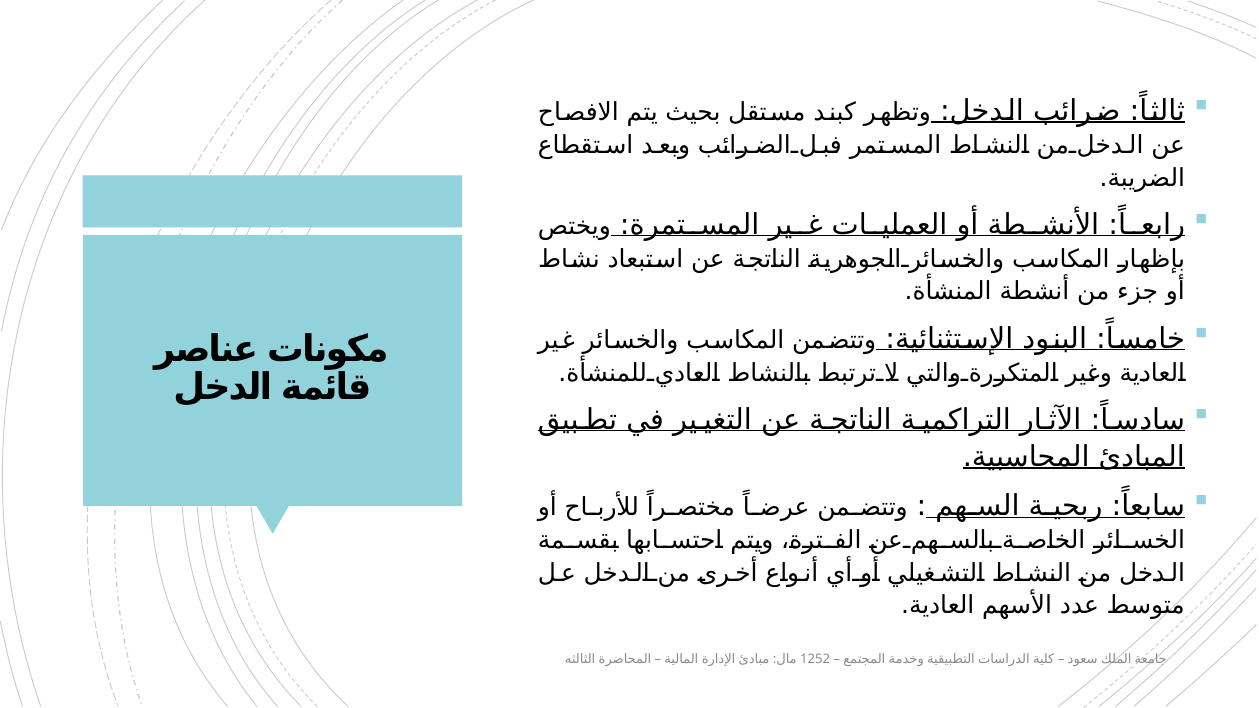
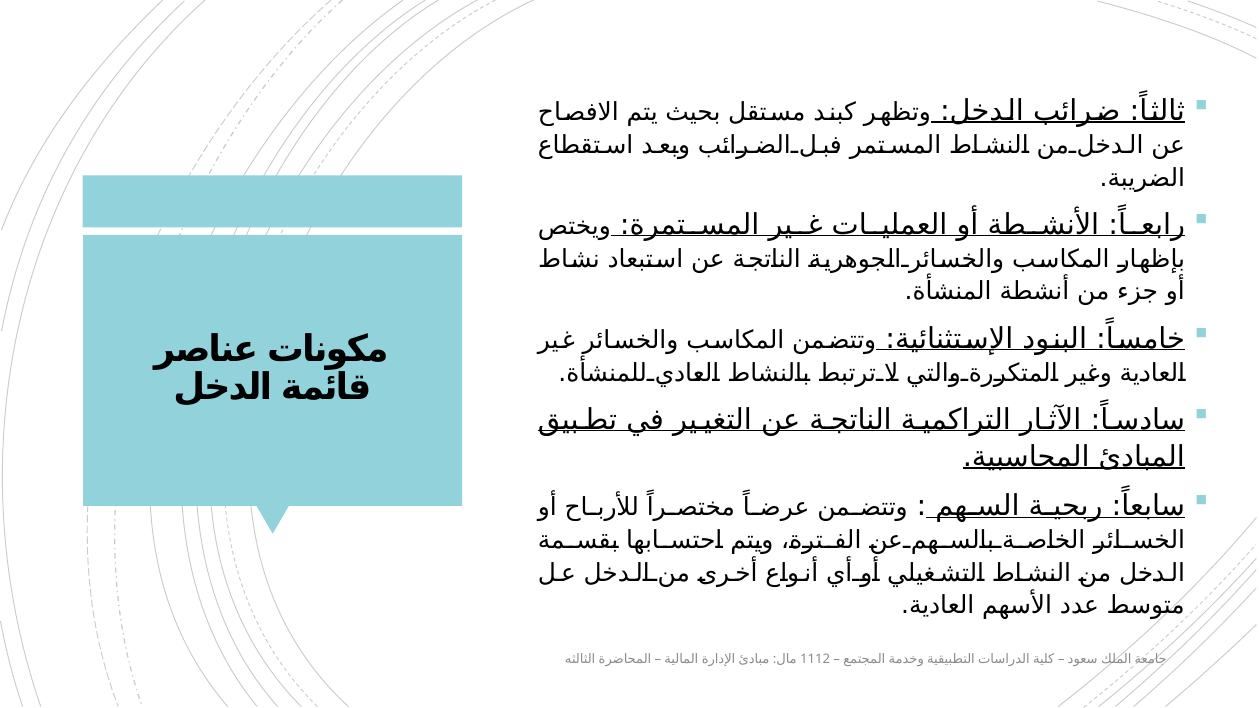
1252: 1252 -> 1112
